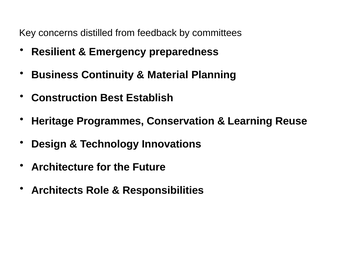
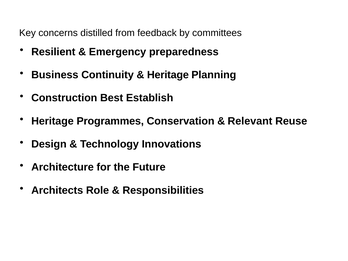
Material at (168, 75): Material -> Heritage
Learning: Learning -> Relevant
